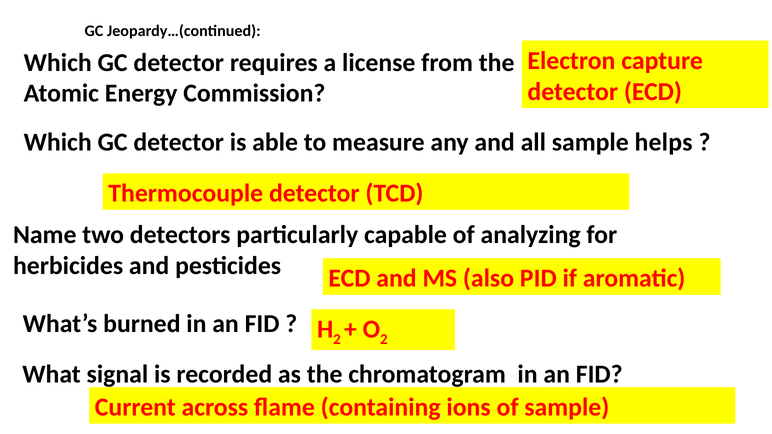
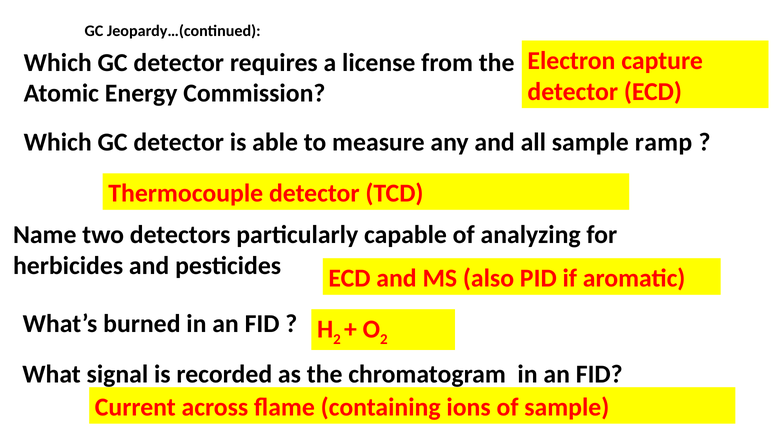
helps: helps -> ramp
